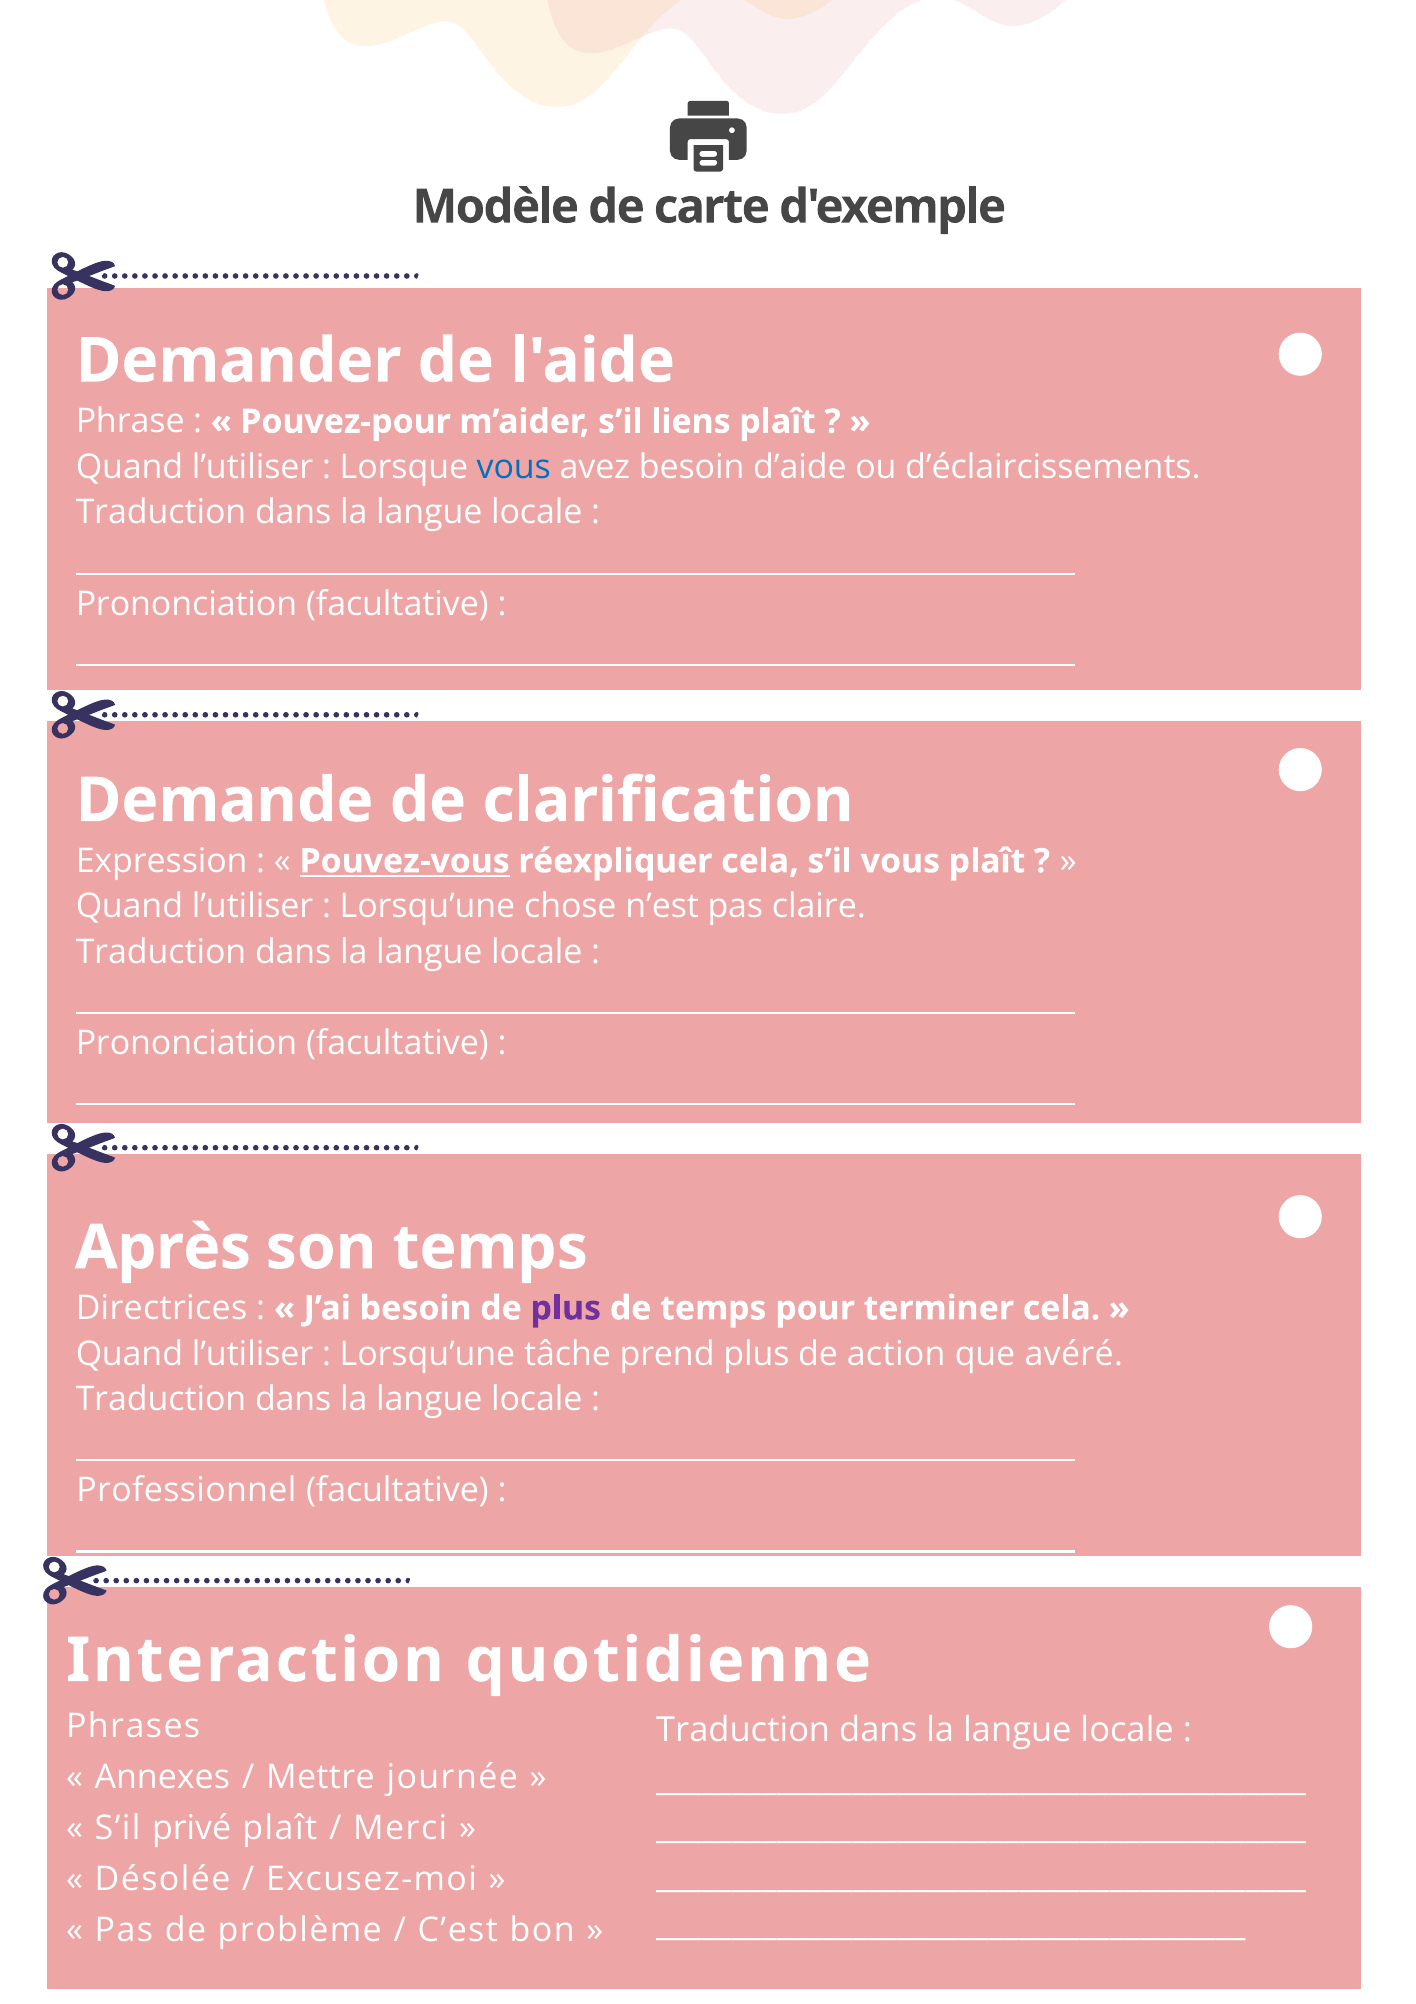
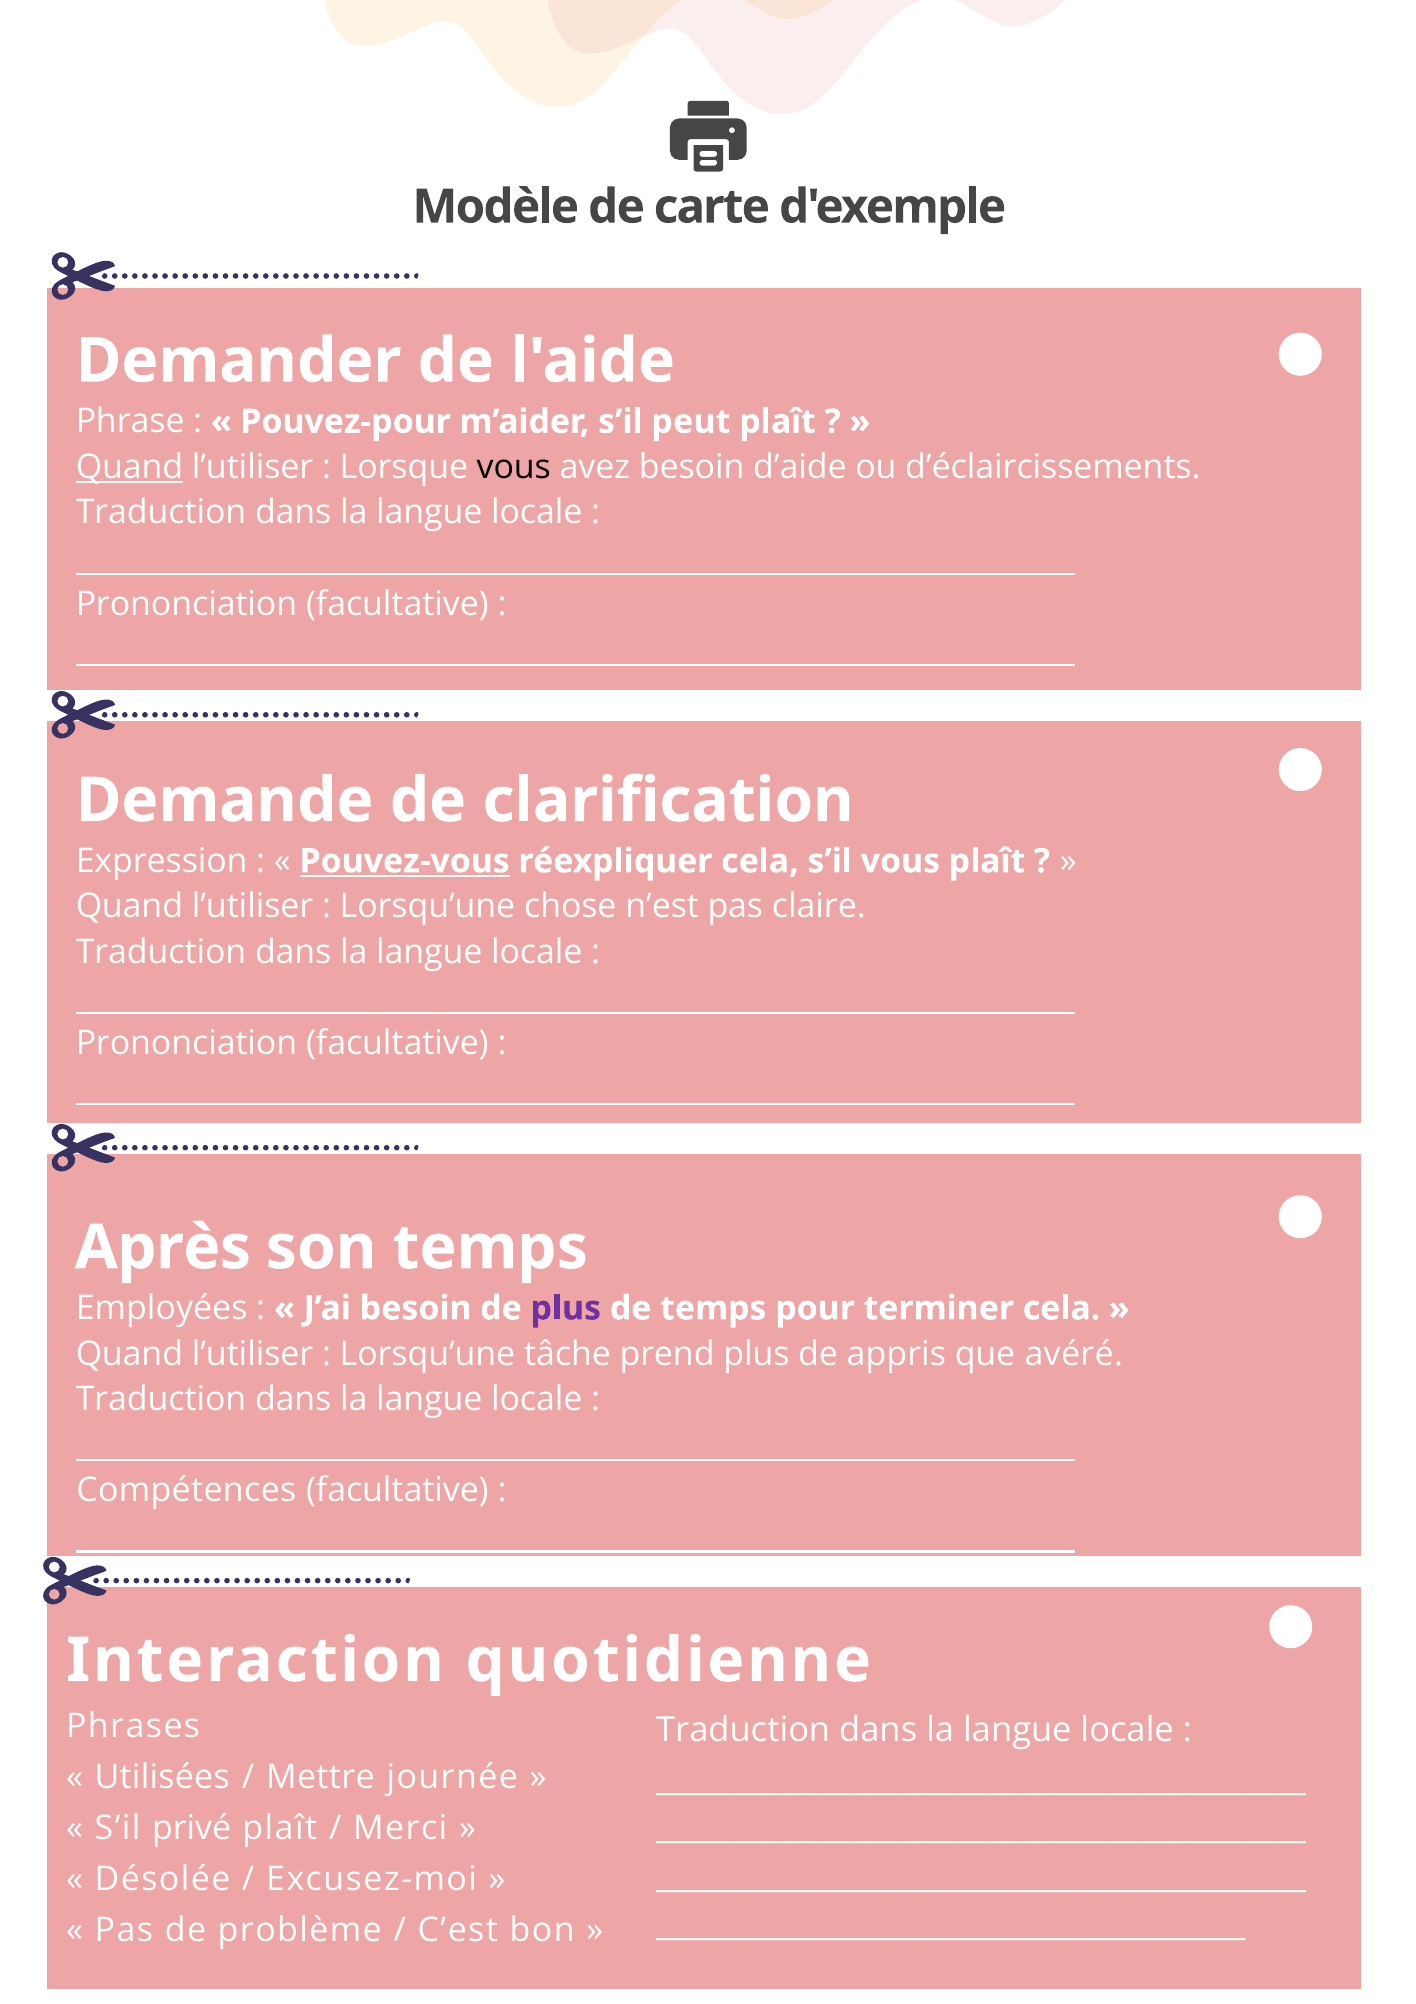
liens: liens -> peut
Quand at (129, 467) underline: none -> present
vous at (514, 467) colour: blue -> black
Directrices: Directrices -> Employées
action: action -> appris
Professionnel: Professionnel -> Compétences
Annexes: Annexes -> Utilisées
